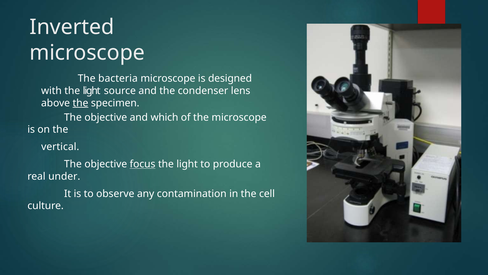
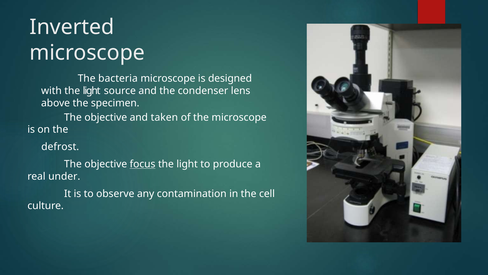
the at (80, 103) underline: present -> none
which: which -> taken
vertical: vertical -> defrost
